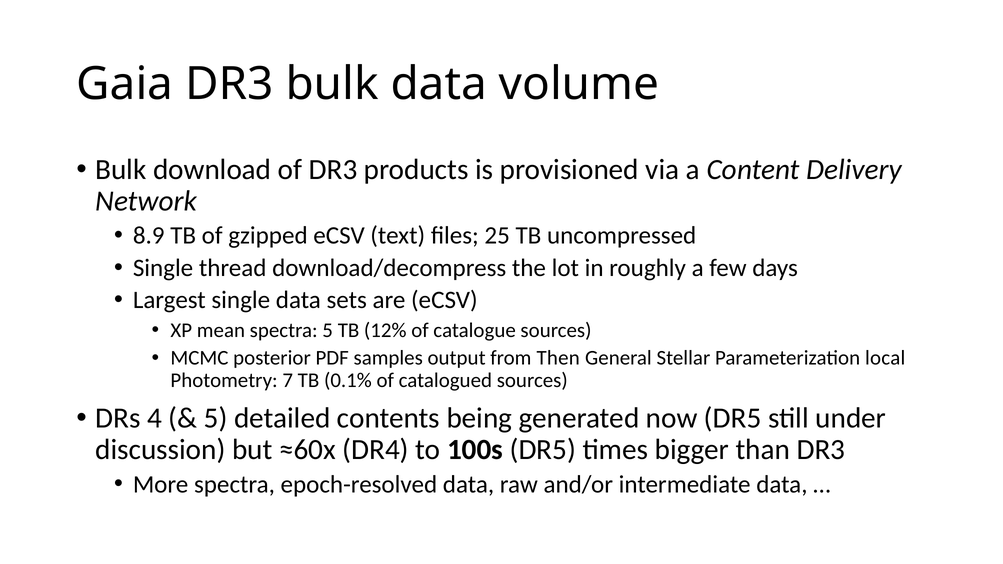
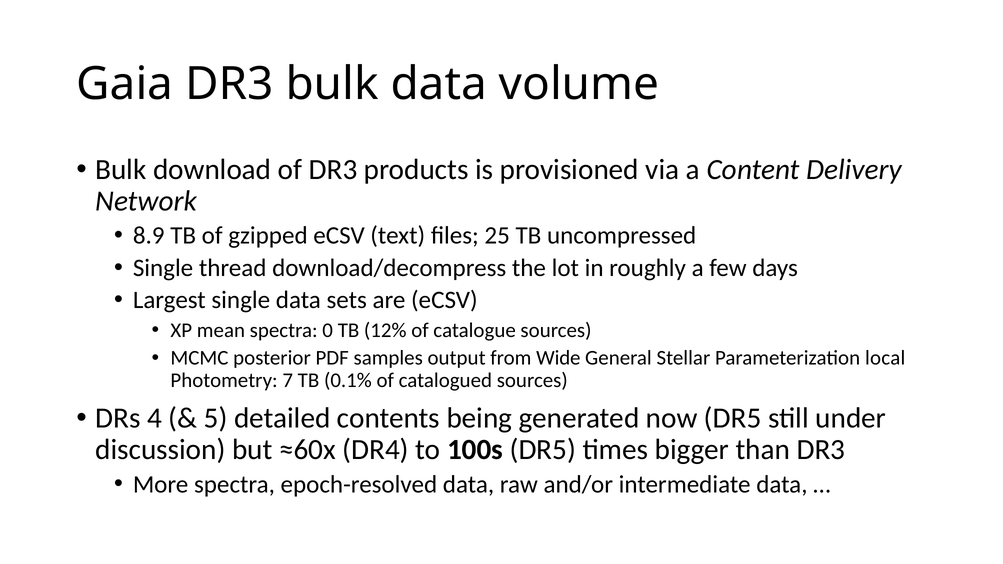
spectra 5: 5 -> 0
Then: Then -> Wide
